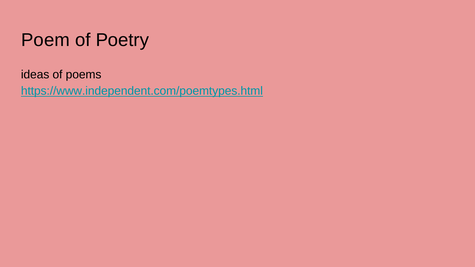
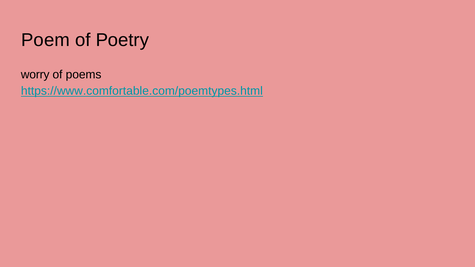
ideas: ideas -> worry
https://www.independent.com/poemtypes.html: https://www.independent.com/poemtypes.html -> https://www.comfortable.com/poemtypes.html
